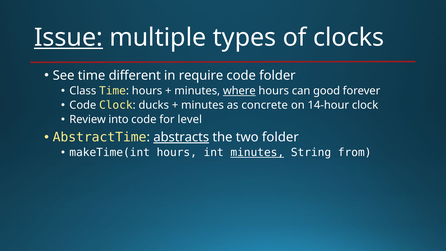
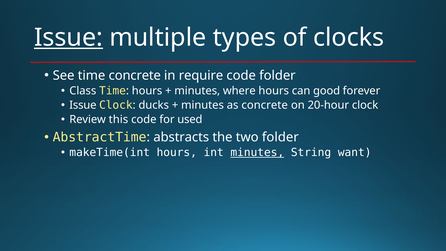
time different: different -> concrete
where underline: present -> none
Code at (83, 105): Code -> Issue
14-hour: 14-hour -> 20-hour
into: into -> this
level: level -> used
abstracts underline: present -> none
from: from -> want
